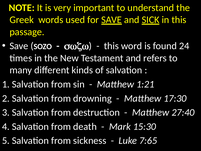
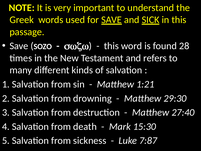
24: 24 -> 28
17:30: 17:30 -> 29:30
7:65: 7:65 -> 7:87
